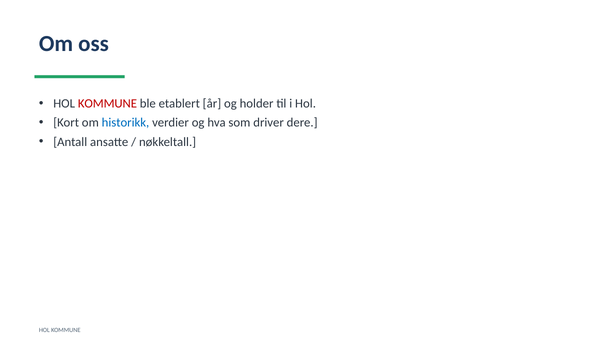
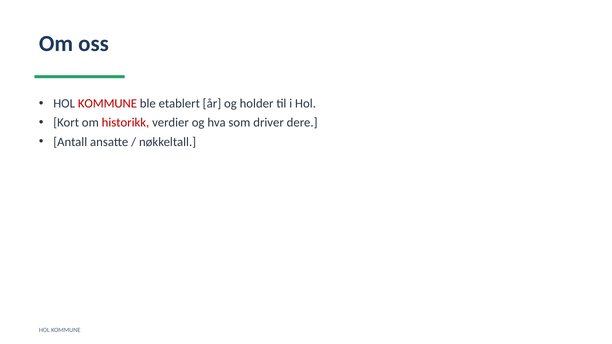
historikk colour: blue -> red
